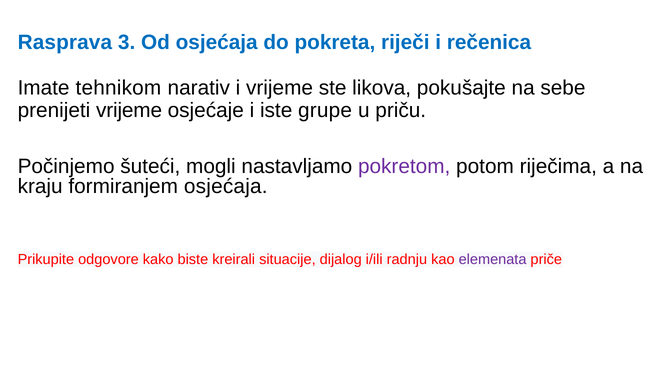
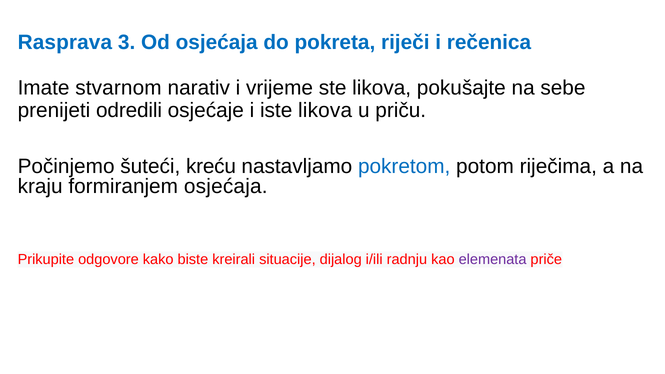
tehnikom: tehnikom -> stvarnom
prenijeti vrijeme: vrijeme -> odredili
iste grupe: grupe -> likova
mogli: mogli -> kreću
pokretom colour: purple -> blue
